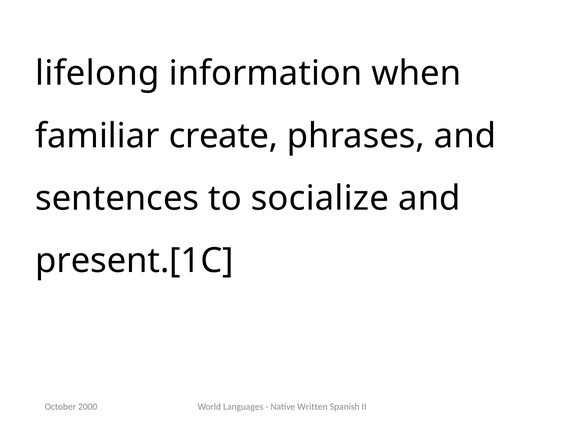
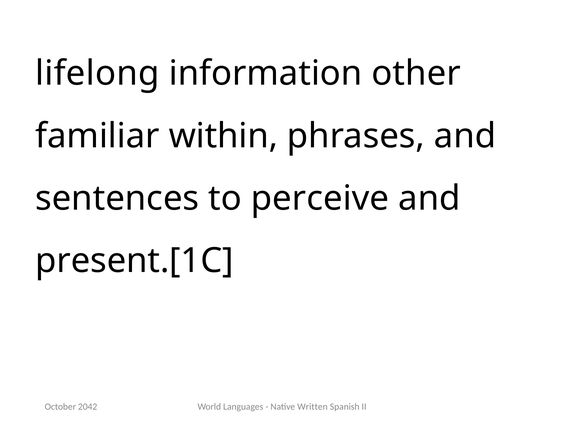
when: when -> other
create: create -> within
socialize: socialize -> perceive
2000: 2000 -> 2042
